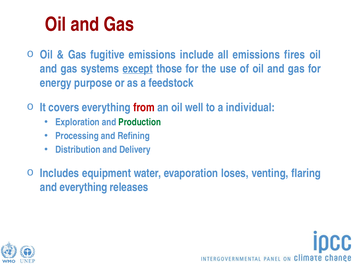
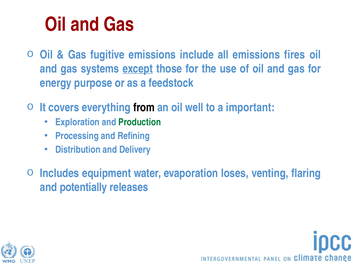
from colour: red -> black
individual: individual -> important
and everything: everything -> potentially
